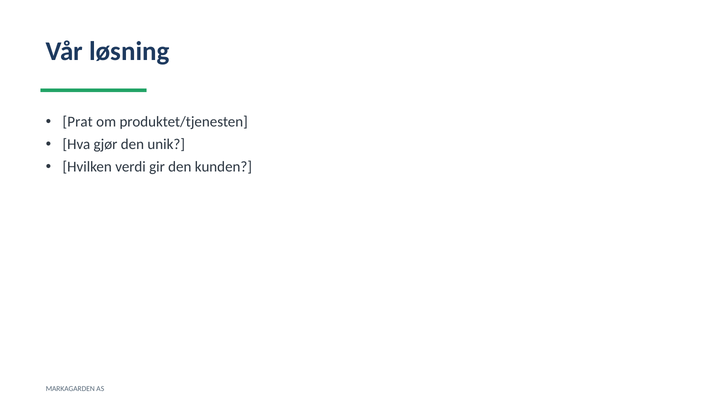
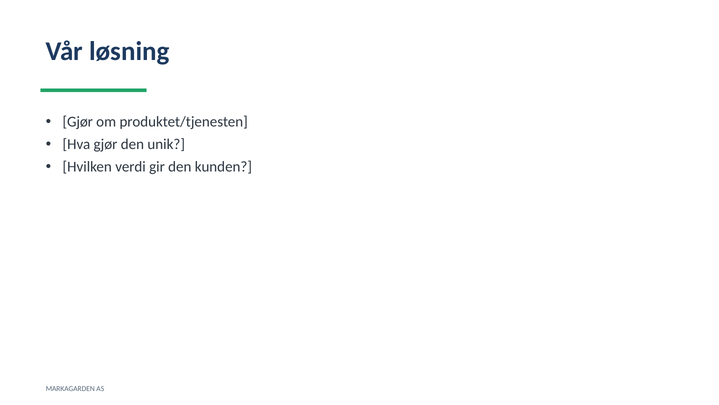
Prat at (78, 122): Prat -> Gjør
